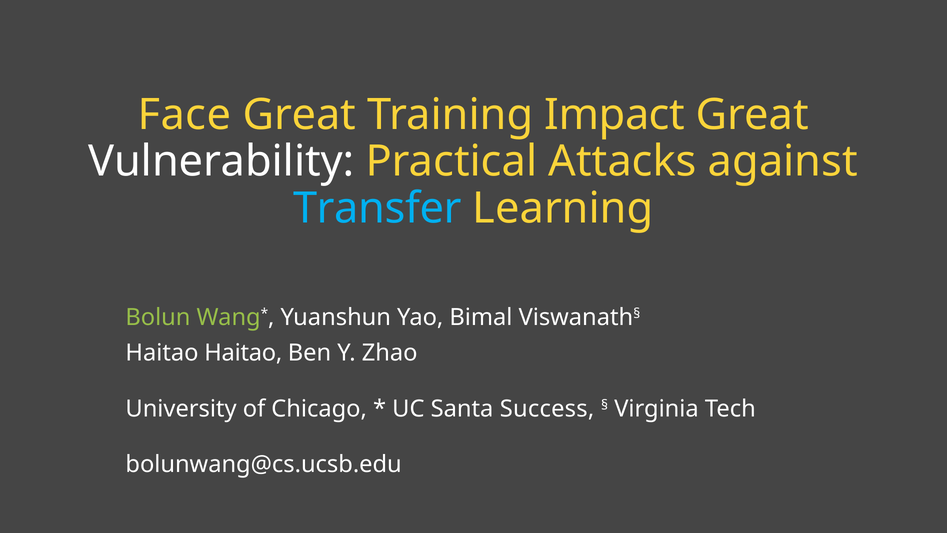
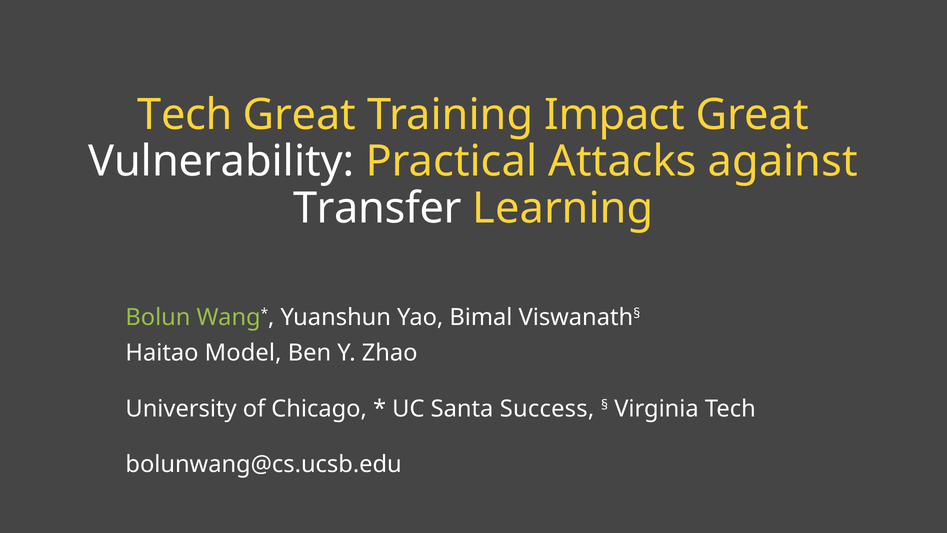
Face at (184, 115): Face -> Tech
Transfer colour: light blue -> white
Haitao Haitao: Haitao -> Model
